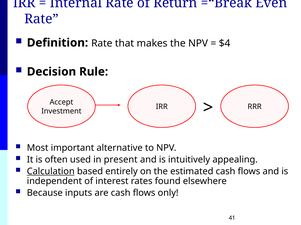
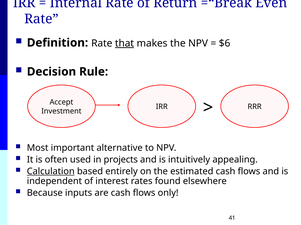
that underline: none -> present
$4: $4 -> $6
present: present -> projects
